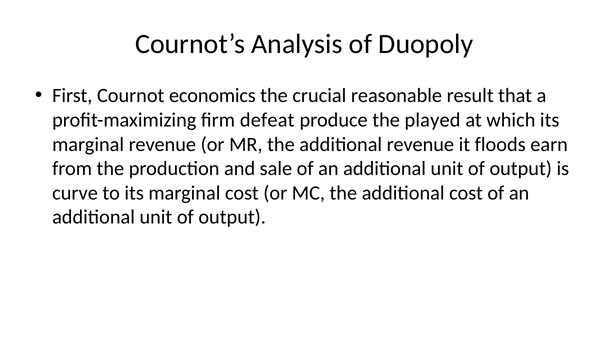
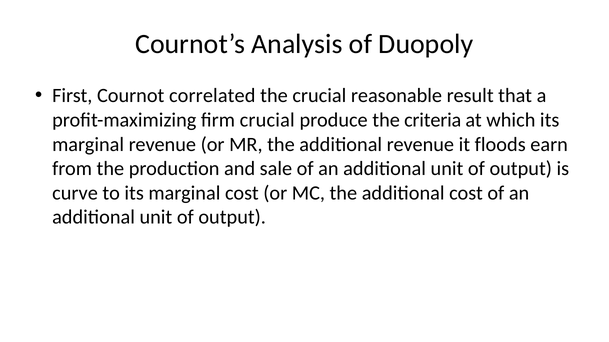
economics: economics -> correlated
firm defeat: defeat -> crucial
played: played -> criteria
